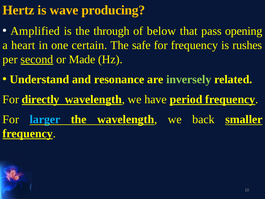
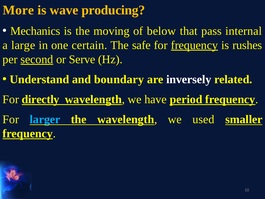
Hertz: Hertz -> More
Amplified: Amplified -> Mechanics
through: through -> moving
opening: opening -> internal
heart: heart -> large
frequency at (194, 45) underline: none -> present
Made: Made -> Serve
resonance: resonance -> boundary
inversely colour: light green -> white
back: back -> used
